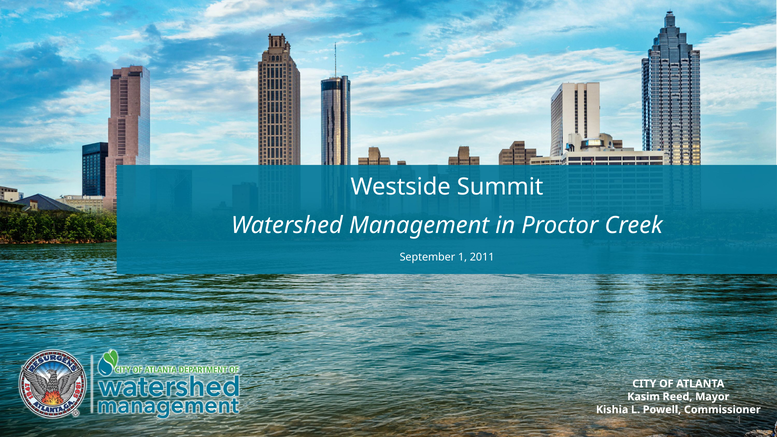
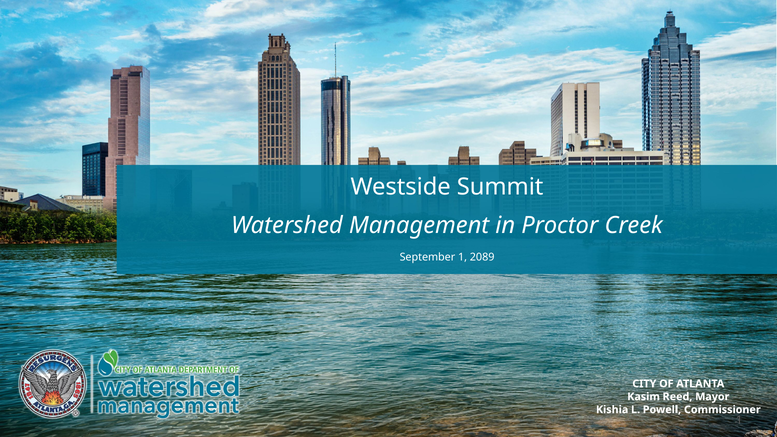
2011: 2011 -> 2089
